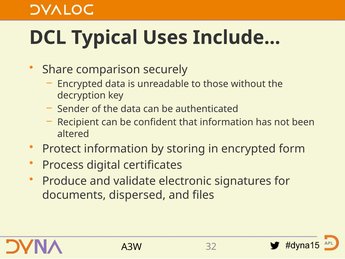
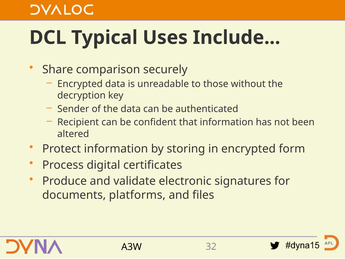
dispersed: dispersed -> platforms
